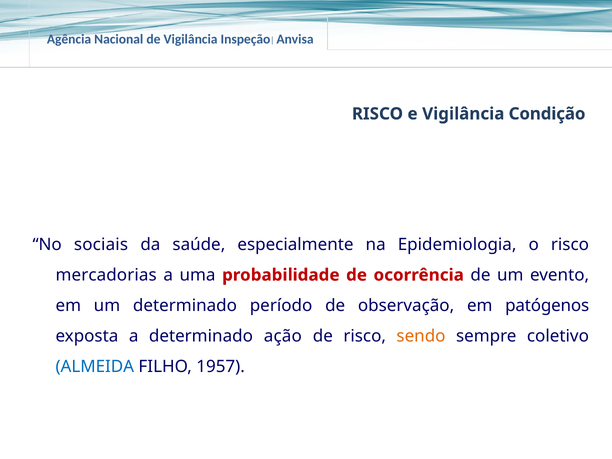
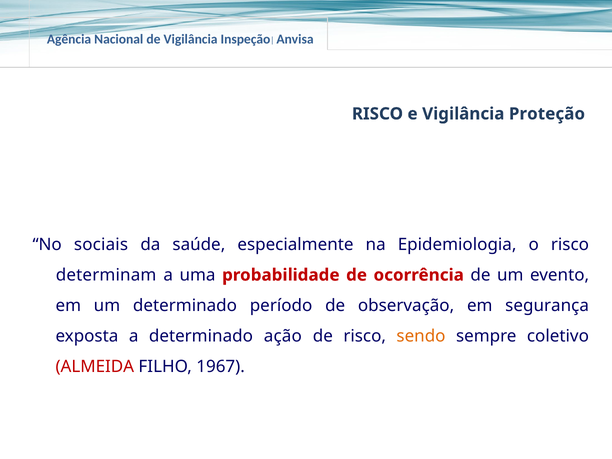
Condição: Condição -> Proteção
mercadorias: mercadorias -> determinam
patógenos: patógenos -> segurança
ALMEIDA colour: blue -> red
1957: 1957 -> 1967
